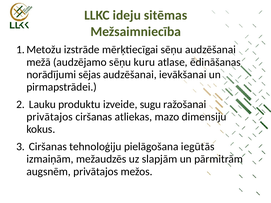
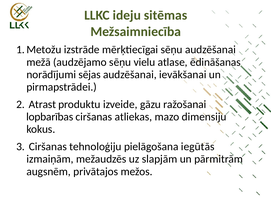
kuru: kuru -> vielu
Lauku: Lauku -> Atrast
sugu: sugu -> gāzu
privātajos at (50, 117): privātajos -> lopbarības
